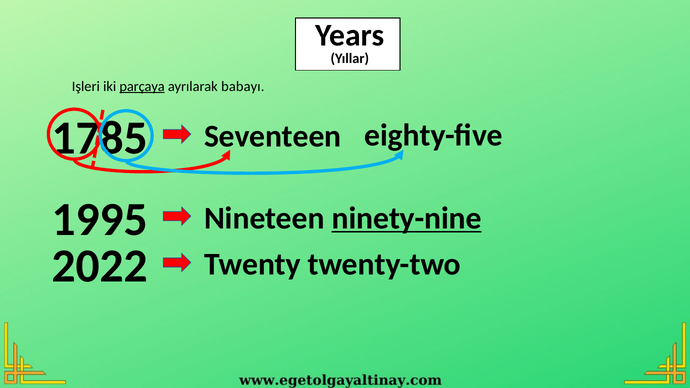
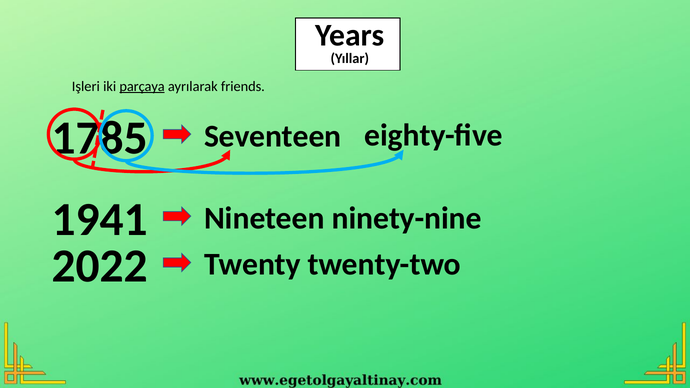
babayı: babayı -> friends
1995: 1995 -> 1941
ninety-nine underline: present -> none
